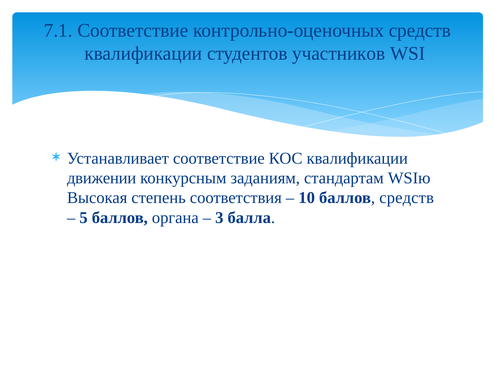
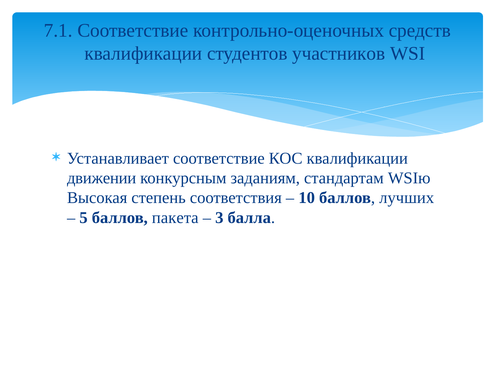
баллов средств: средств -> лучших
органа: органа -> пакета
